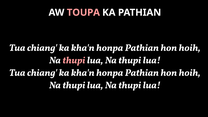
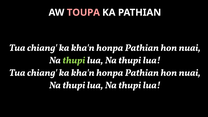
hoih at (190, 48): hoih -> nuai
thupi at (74, 60) colour: pink -> light green
hoih at (190, 73): hoih -> nuai
